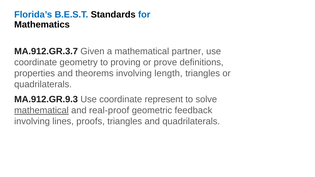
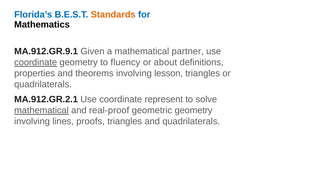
Standards colour: black -> orange
MA.912.GR.3.7: MA.912.GR.3.7 -> MA.912.GR.9.1
coordinate at (36, 62) underline: none -> present
proving: proving -> fluency
prove: prove -> about
length: length -> lesson
MA.912.GR.9.3: MA.912.GR.9.3 -> MA.912.GR.2.1
geometric feedback: feedback -> geometry
